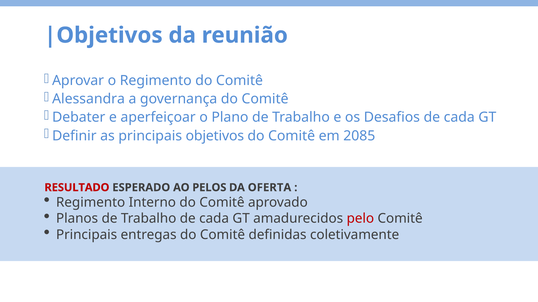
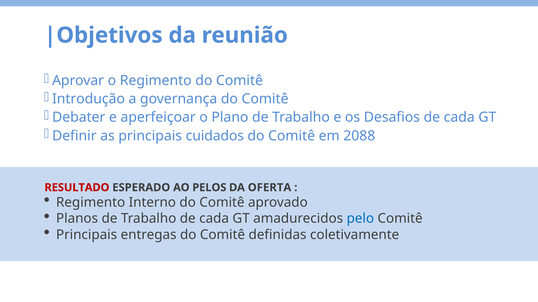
Alessandra: Alessandra -> Introdução
objetivos: objetivos -> cuidados
2085: 2085 -> 2088
pelo colour: red -> blue
